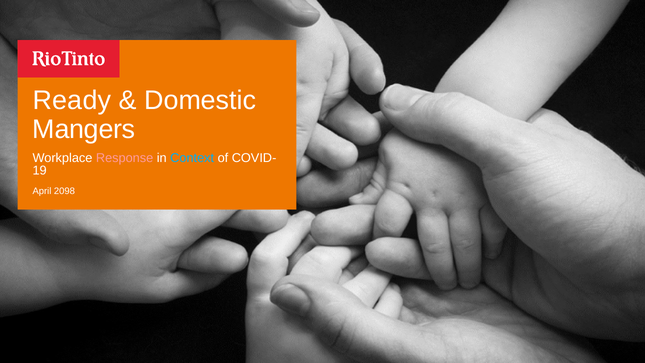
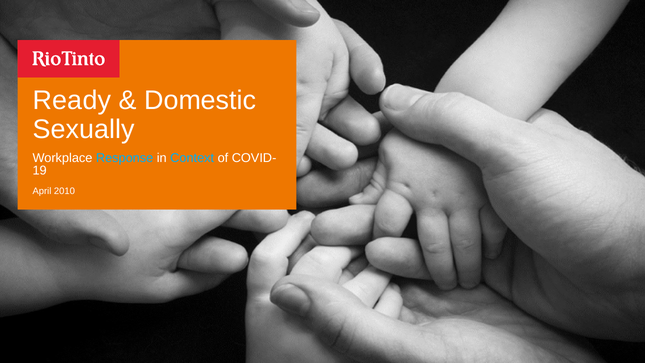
Mangers: Mangers -> Sexually
Response colour: pink -> light blue
2098: 2098 -> 2010
